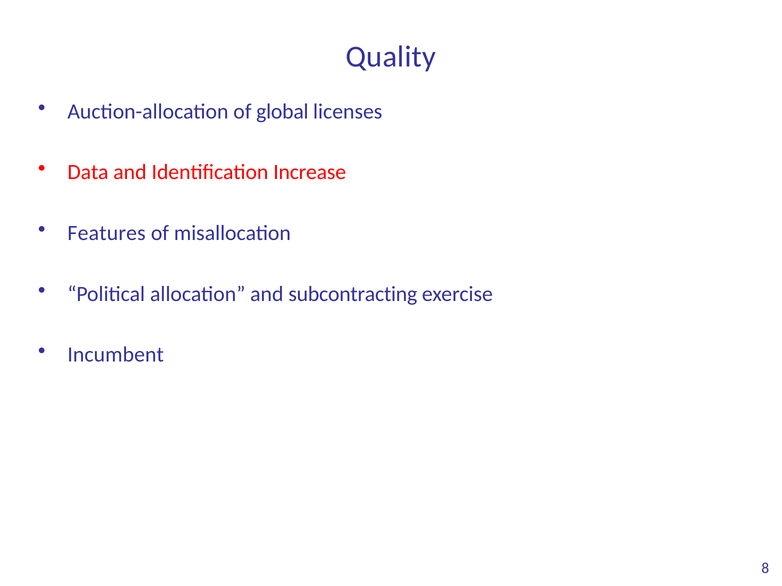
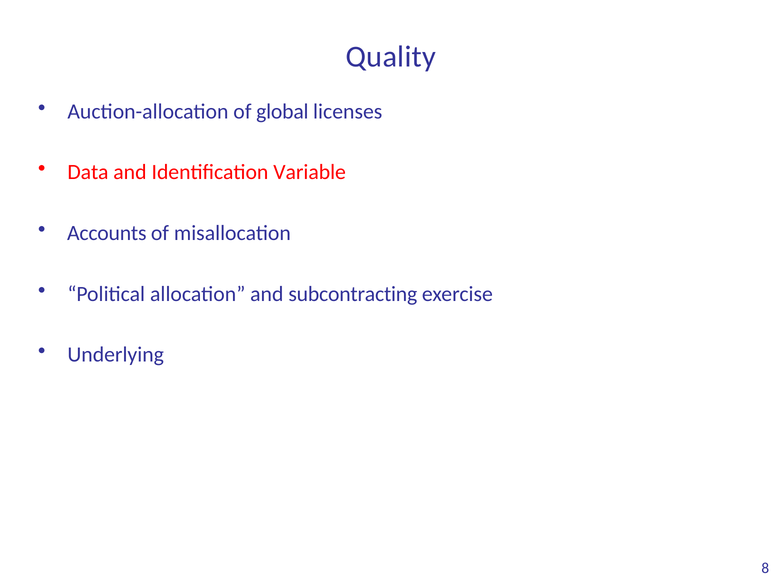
Increase: Increase -> Variable
Features: Features -> Accounts
Incumbent: Incumbent -> Underlying
